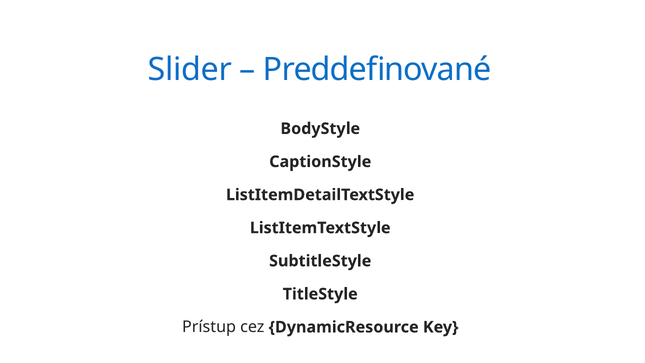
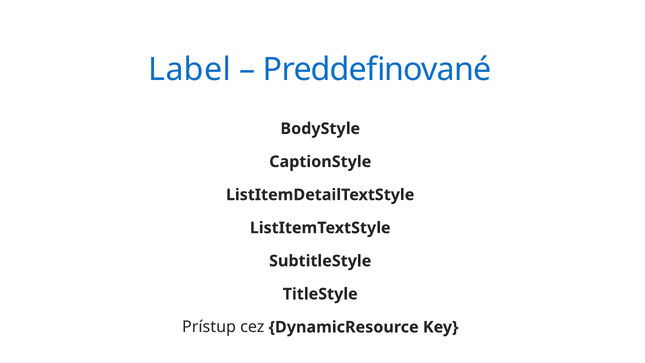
Slider: Slider -> Label
